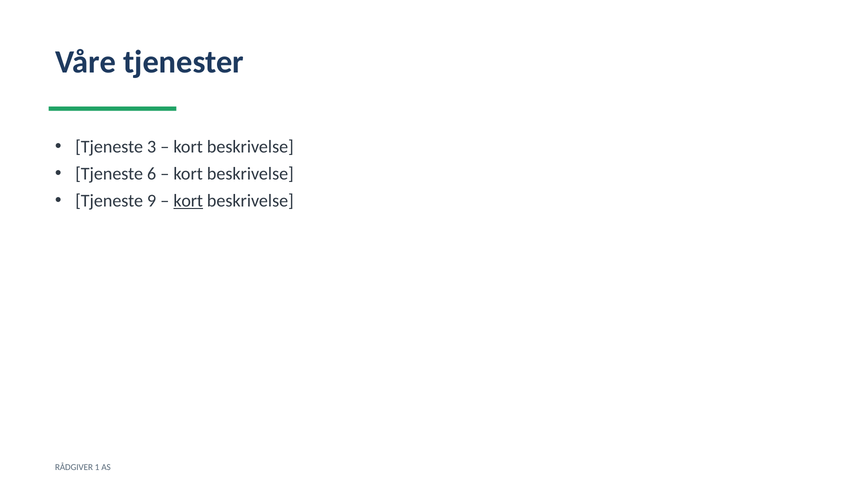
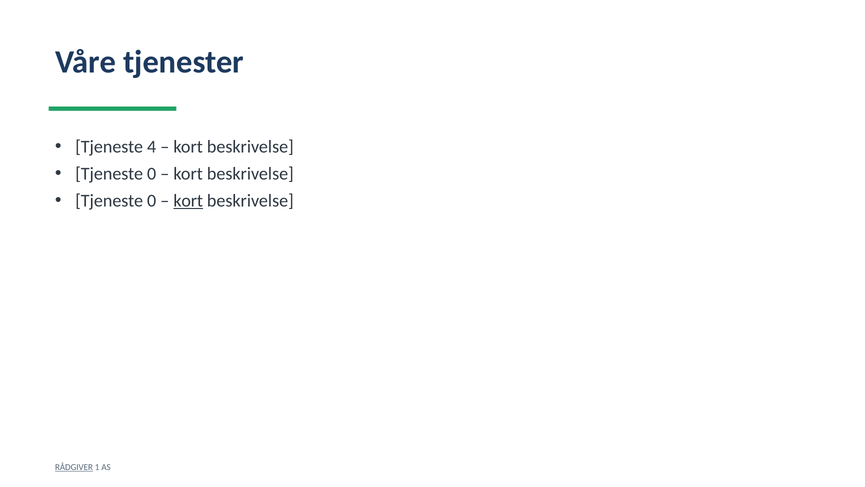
3: 3 -> 4
6 at (152, 174): 6 -> 0
9 at (152, 201): 9 -> 0
RÅDGIVER underline: none -> present
